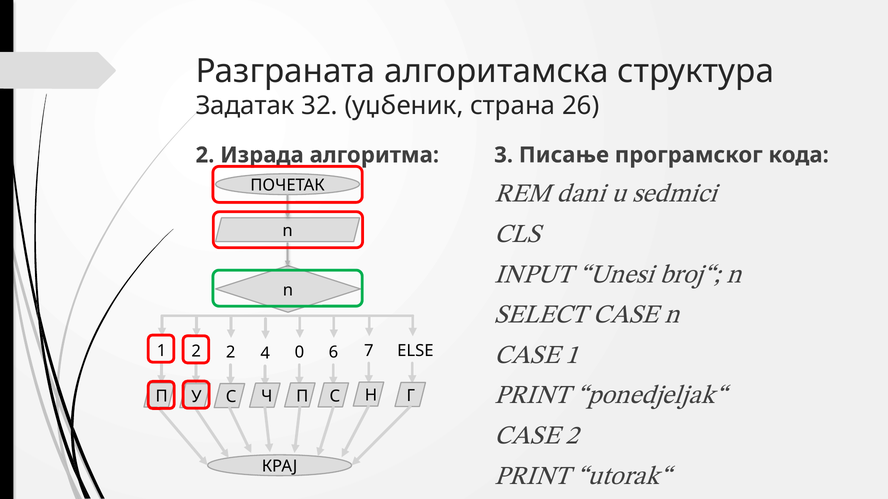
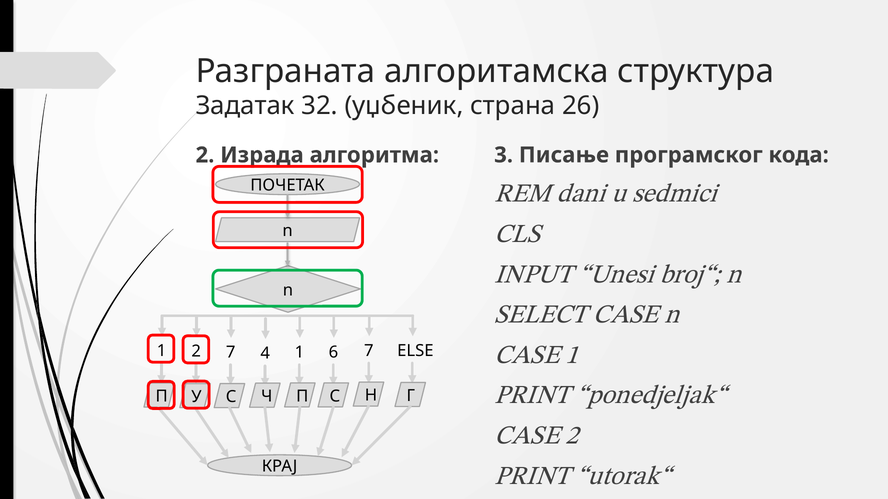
2 at (231, 353): 2 -> 7
4 0: 0 -> 1
